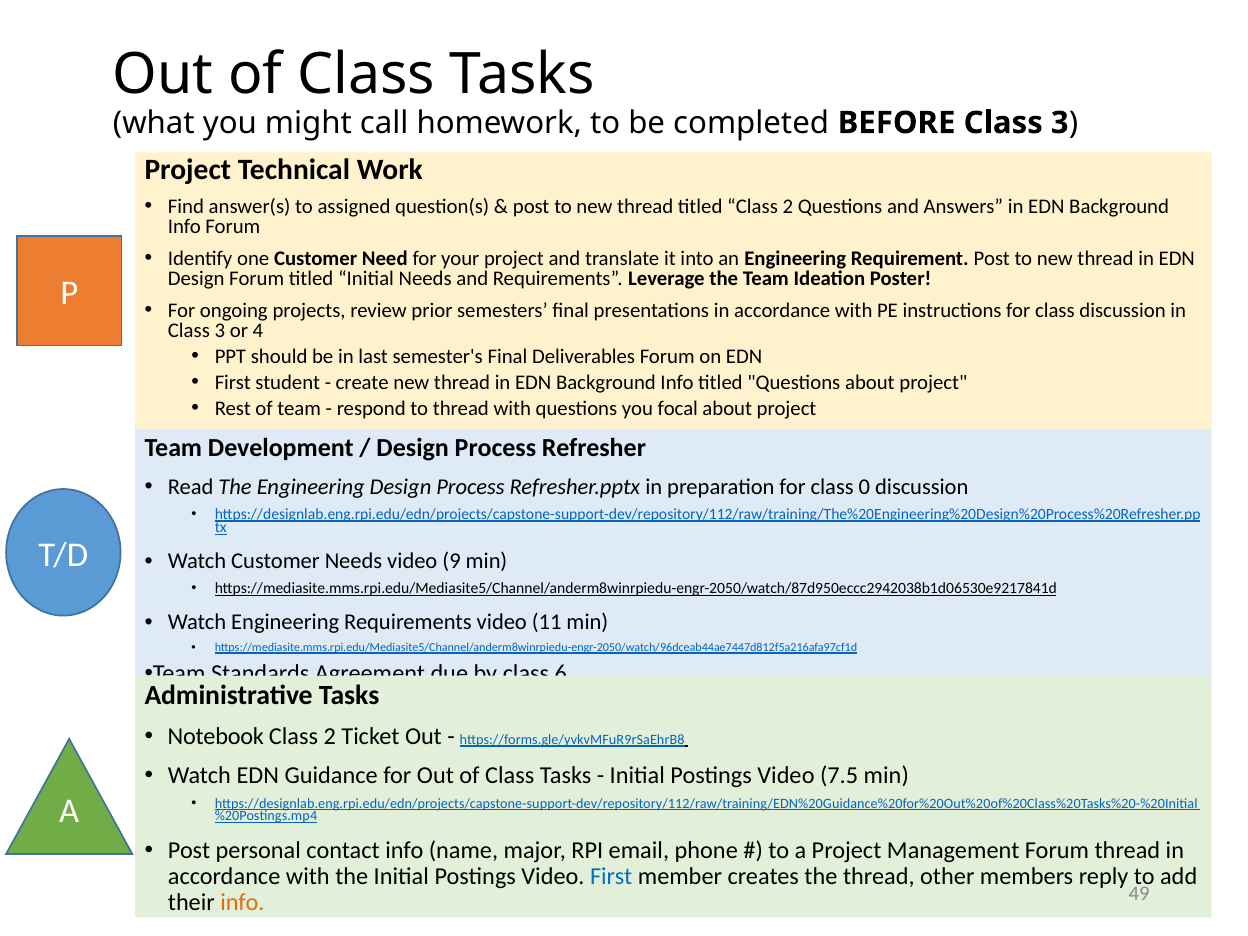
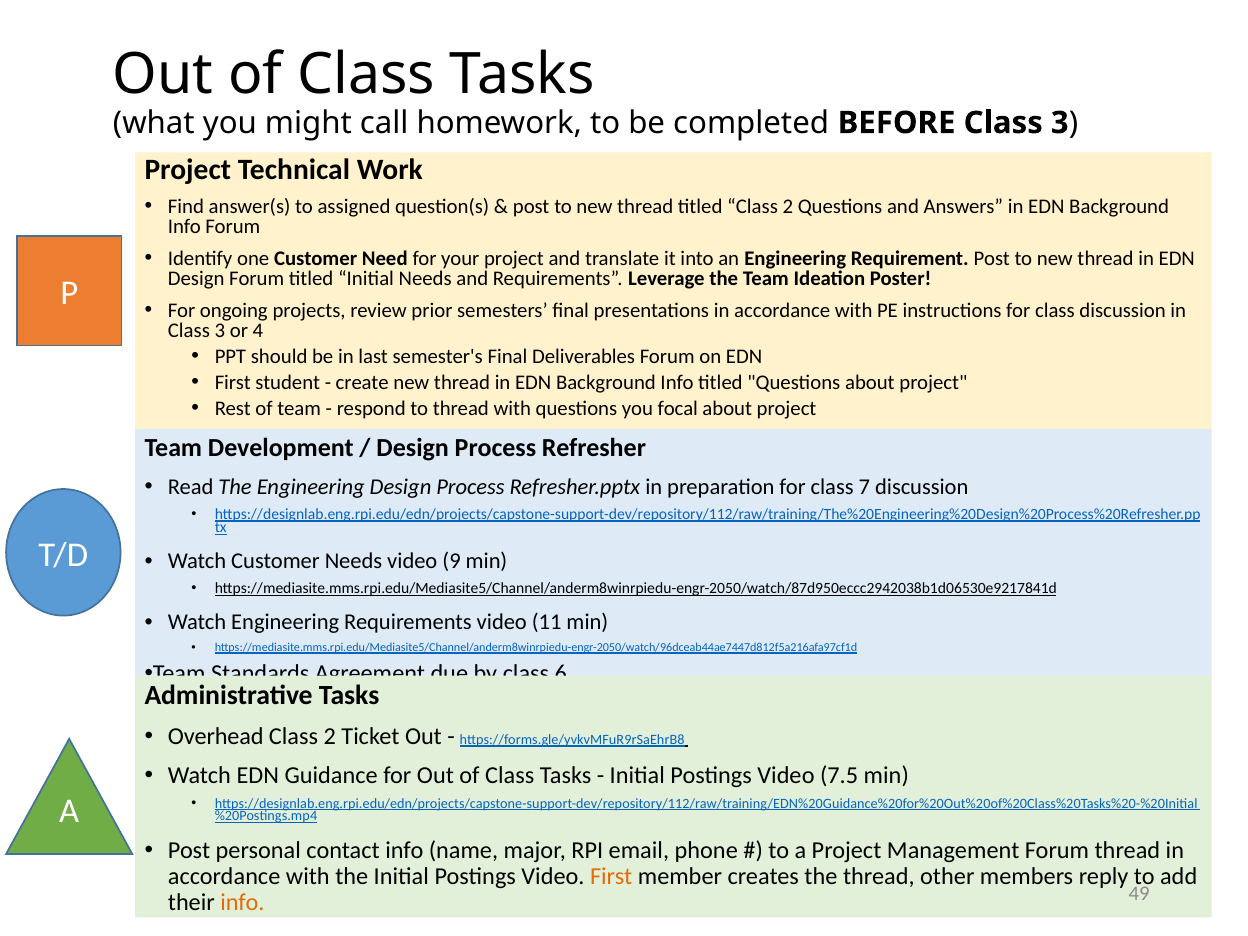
0: 0 -> 7
Notebook: Notebook -> Overhead
First at (611, 876) colour: blue -> orange
